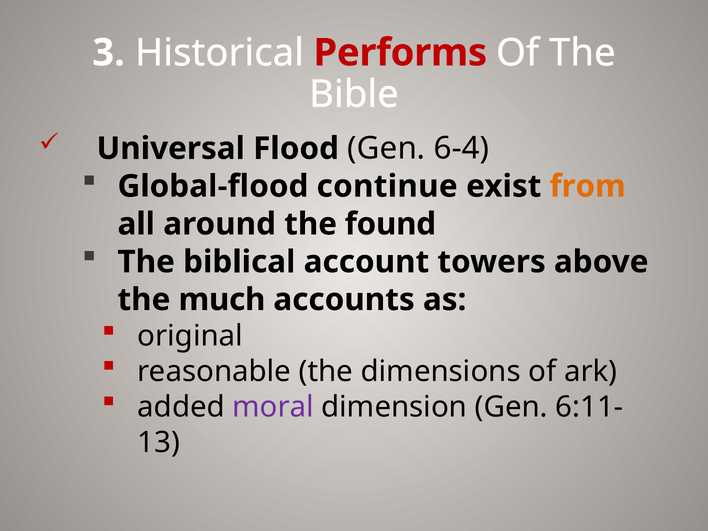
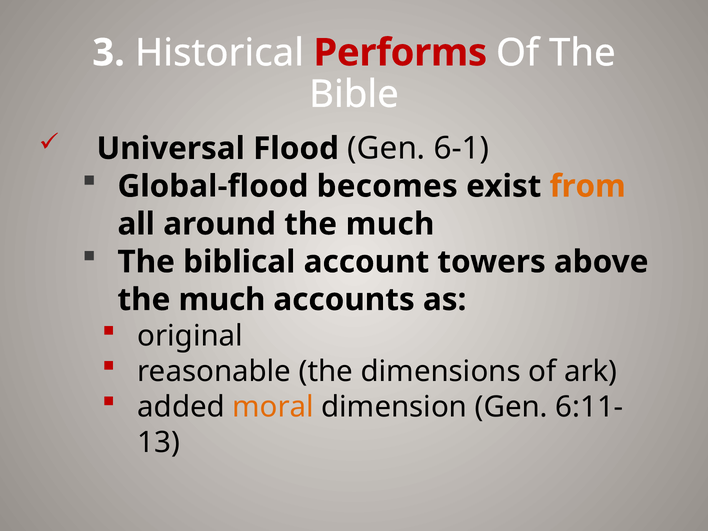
6-4: 6-4 -> 6-1
continue: continue -> becomes
around the found: found -> much
moral colour: purple -> orange
